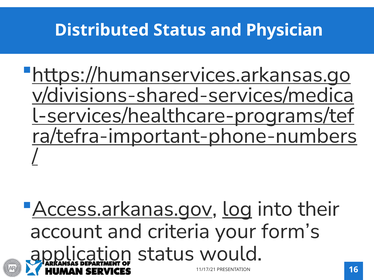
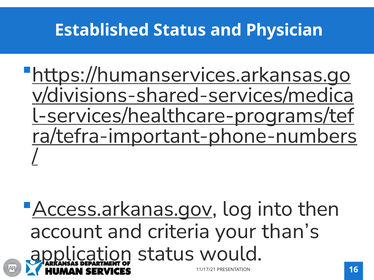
Distributed: Distributed -> Established
log underline: present -> none
their: their -> then
form’s: form’s -> than’s
